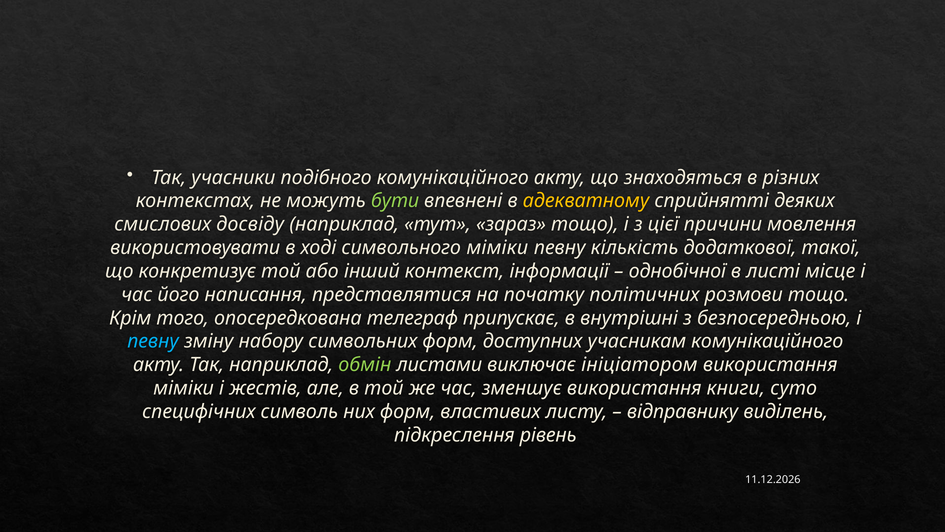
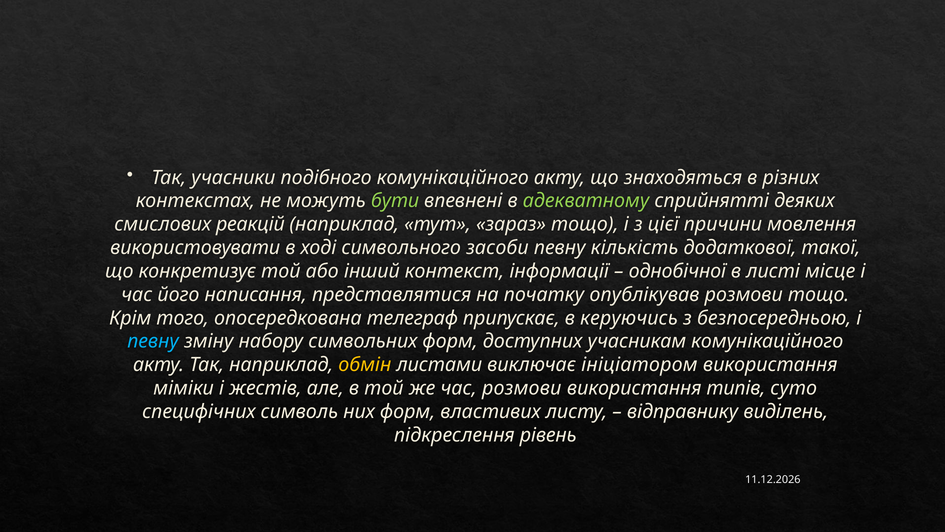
адекватному colour: yellow -> light green
досвіду: досвіду -> реакцій
символьного міміки: міміки -> засоби
політичних: політичних -> опублікував
внутрішні: внутрішні -> керуючись
обмін colour: light green -> yellow
час зменшує: зменшує -> розмови
книги: книги -> типів
